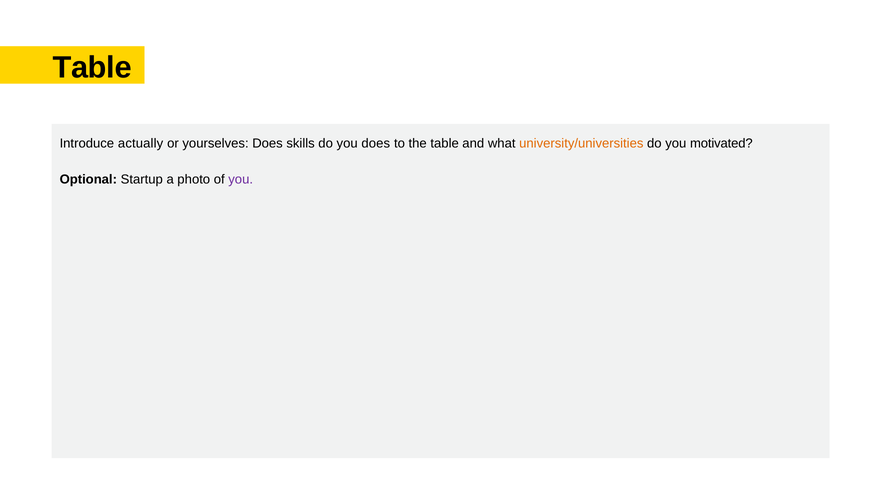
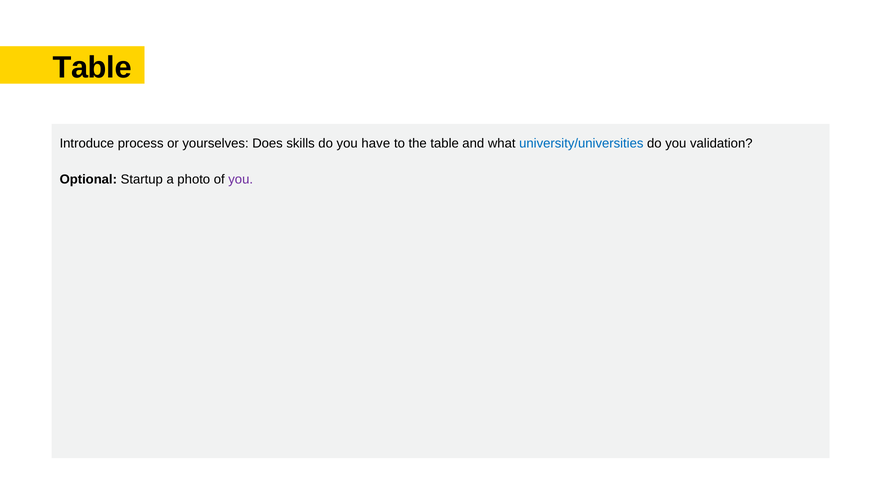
actually: actually -> process
you does: does -> have
university/universities colour: orange -> blue
motivated: motivated -> validation
